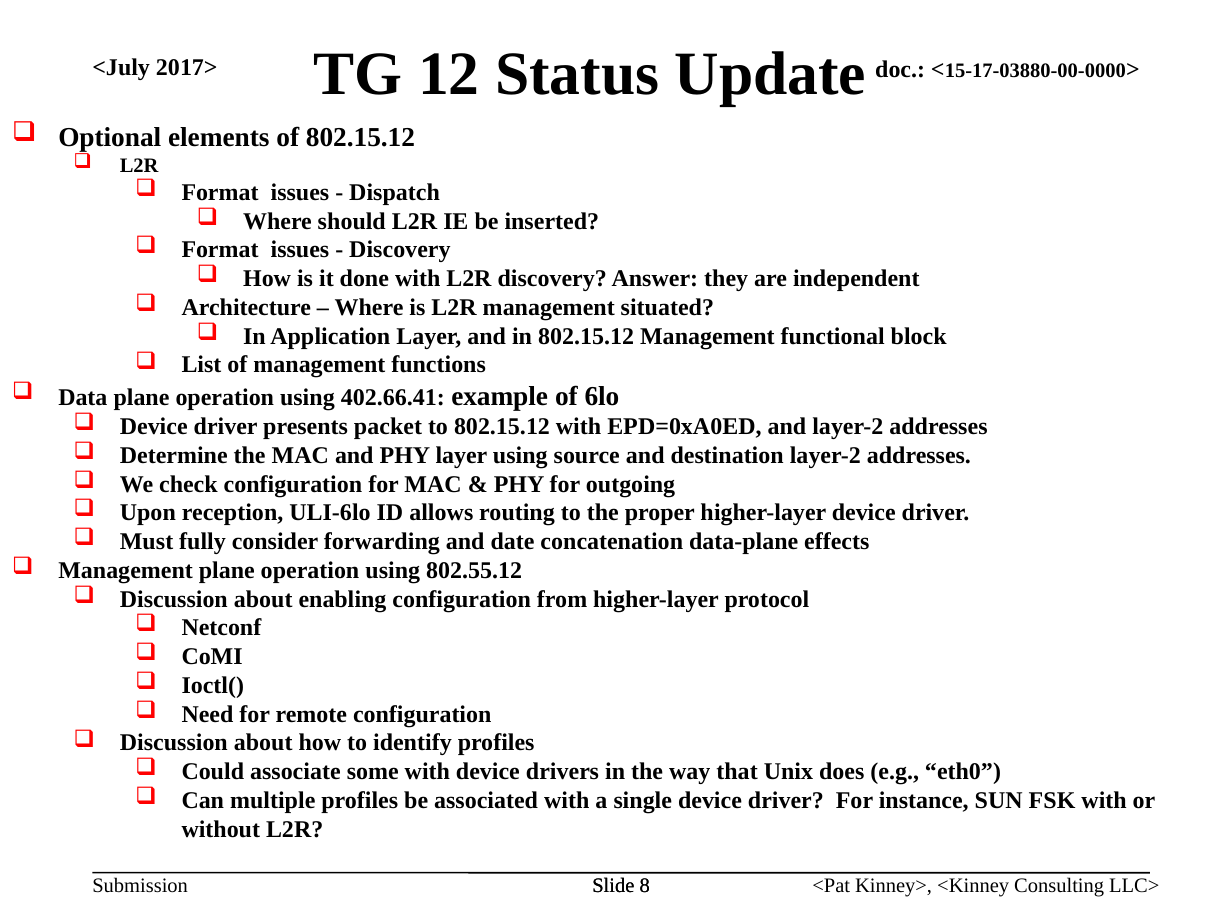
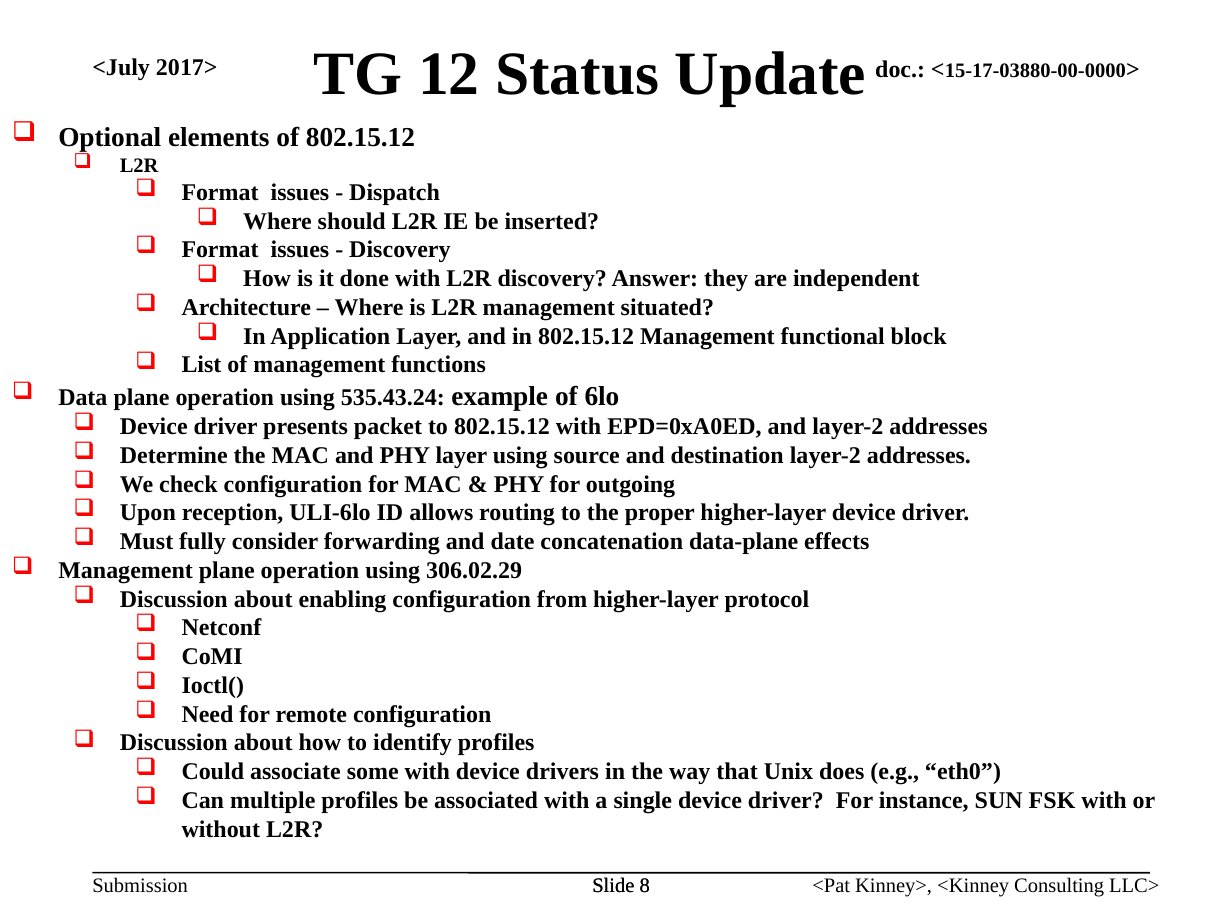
402.66.41: 402.66.41 -> 535.43.24
802.55.12: 802.55.12 -> 306.02.29
